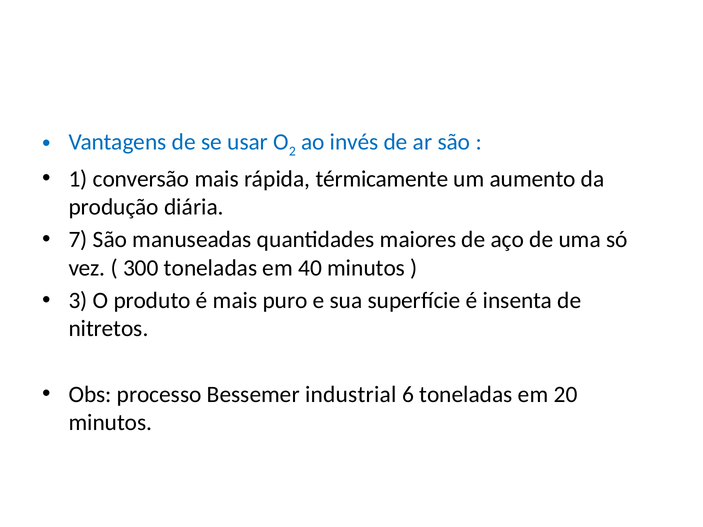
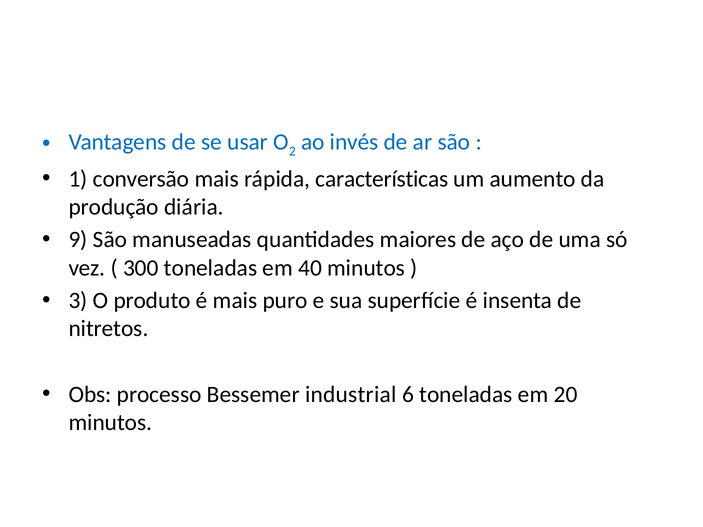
térmicamente: térmicamente -> características
7: 7 -> 9
